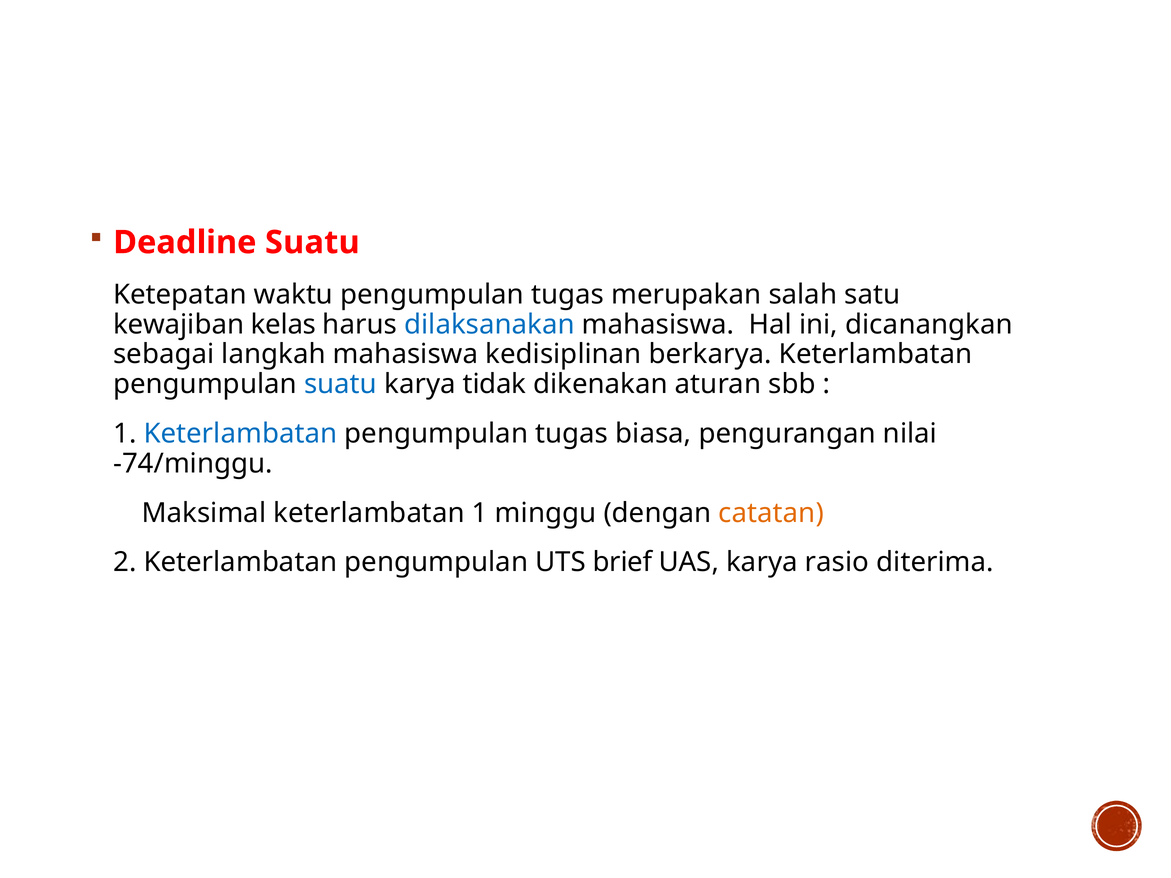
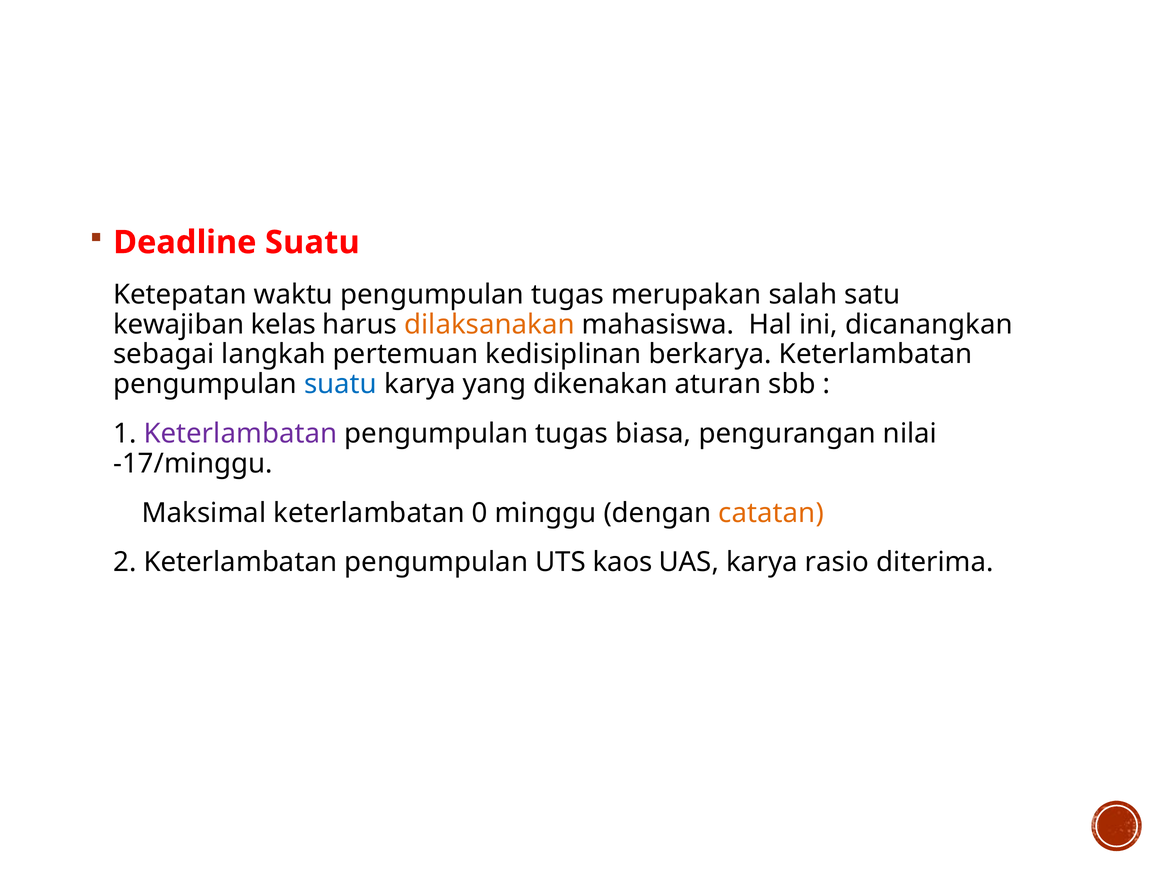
dilaksanakan colour: blue -> orange
langkah mahasiswa: mahasiswa -> pertemuan
tidak: tidak -> yang
Keterlambatan at (240, 434) colour: blue -> purple
-74/minggu: -74/minggu -> -17/minggu
keterlambatan 1: 1 -> 0
brief: brief -> kaos
